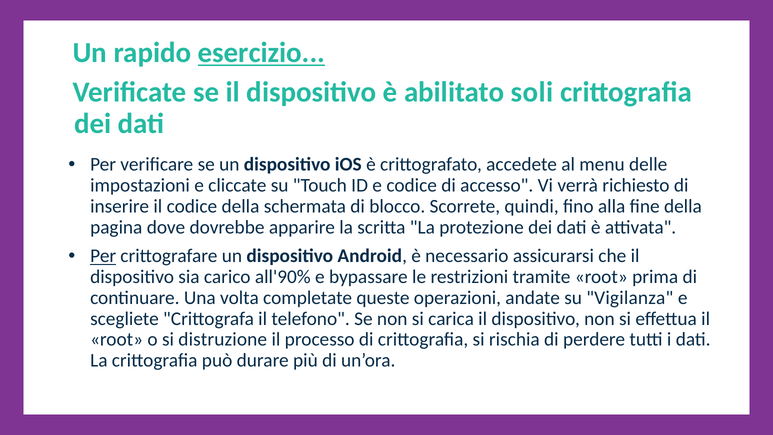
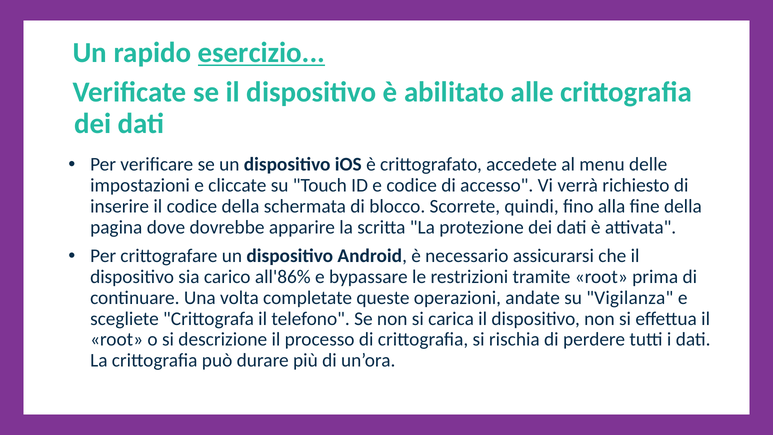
soli: soli -> alle
Per at (103, 256) underline: present -> none
all'90%: all'90% -> all'86%
distruzione: distruzione -> descrizione
